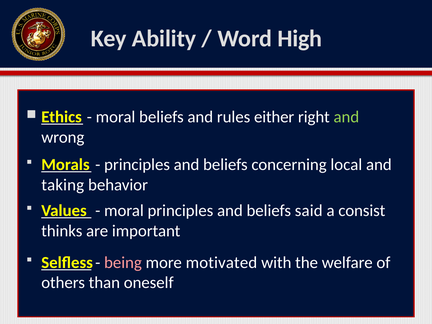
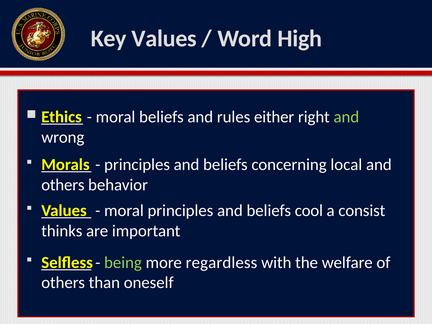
Key Ability: Ability -> Values
taking at (63, 185): taking -> others
said: said -> cool
being colour: pink -> light green
motivated: motivated -> regardless
